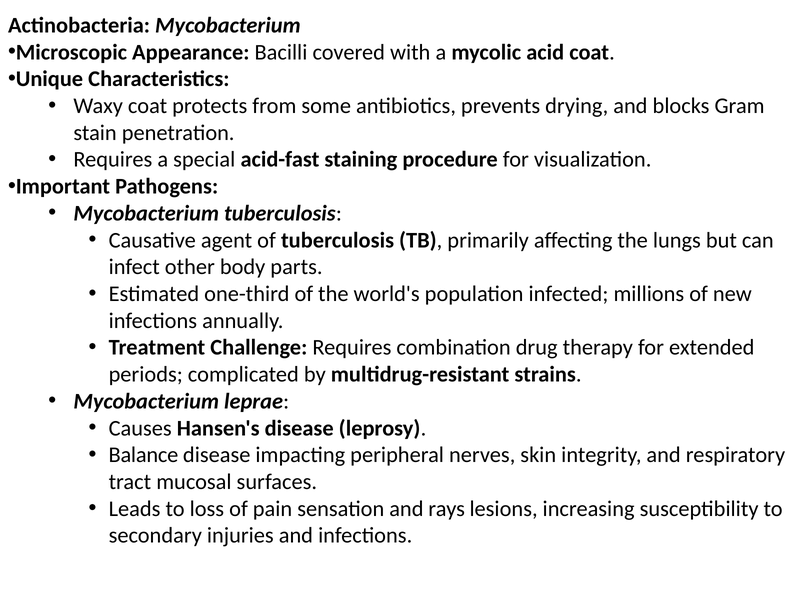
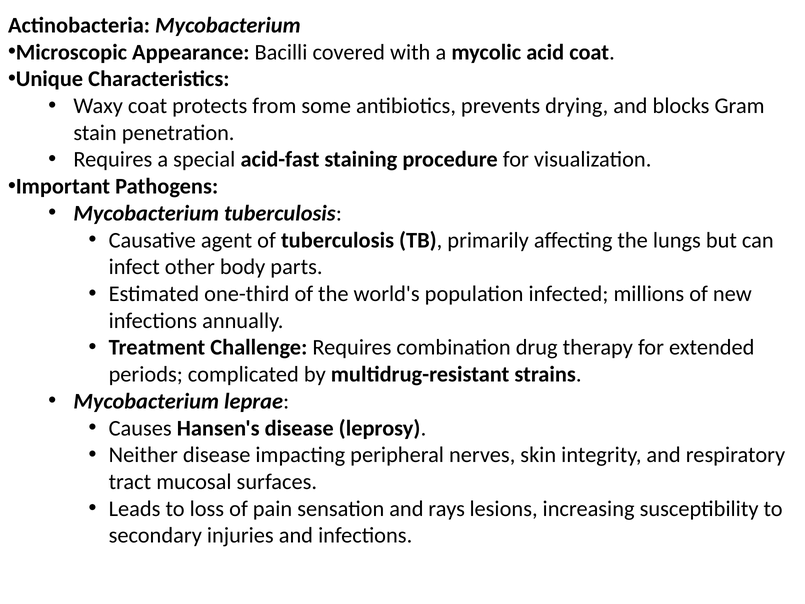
Balance: Balance -> Neither
